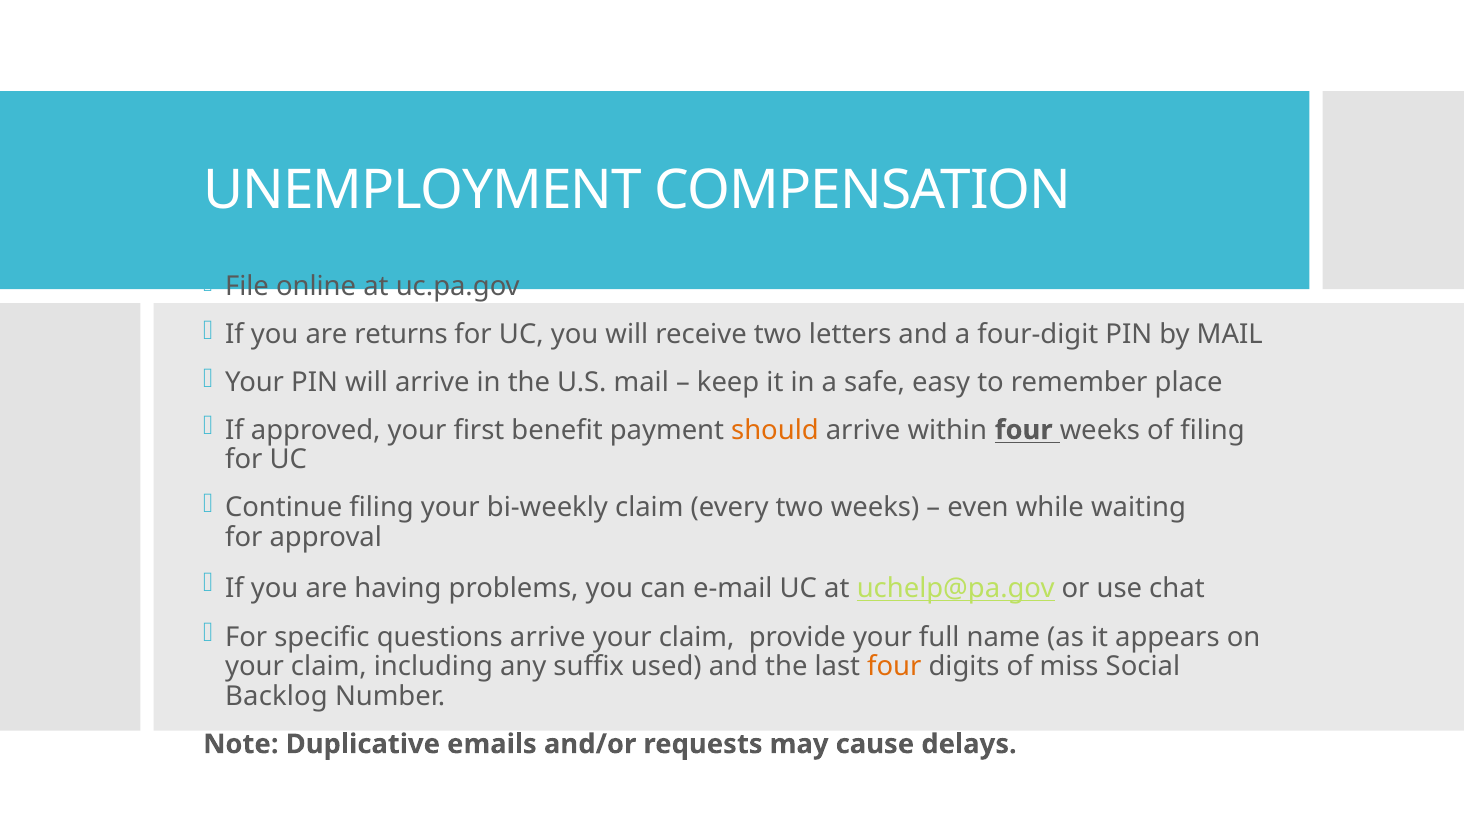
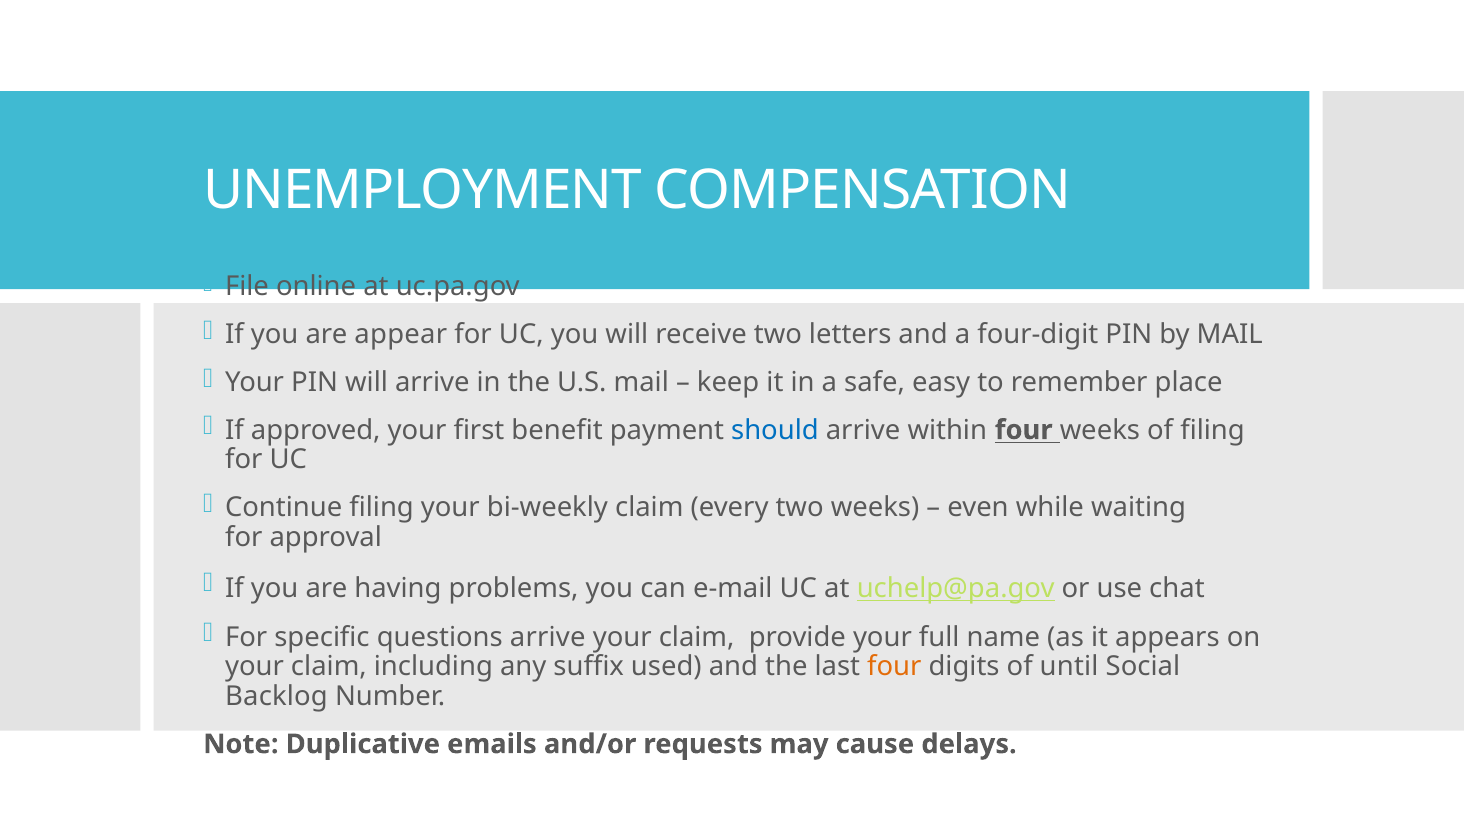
returns: returns -> appear
should colour: orange -> blue
miss: miss -> until
